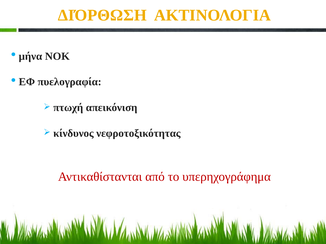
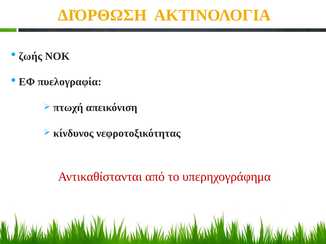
μήνα: μήνα -> ζωής
